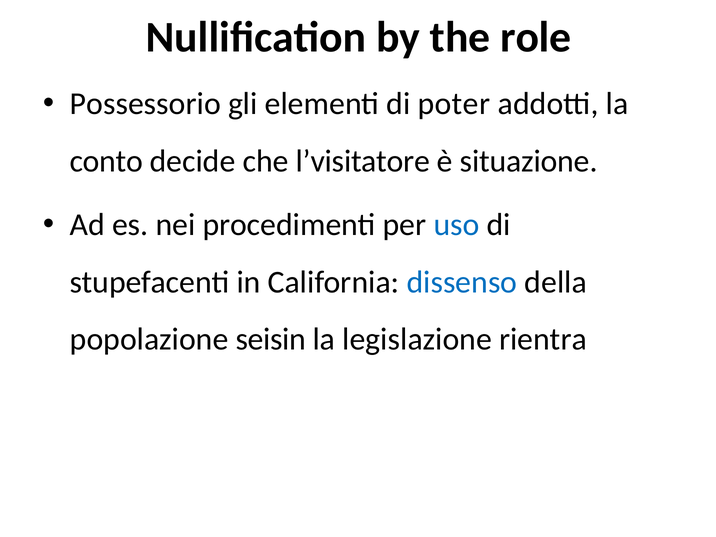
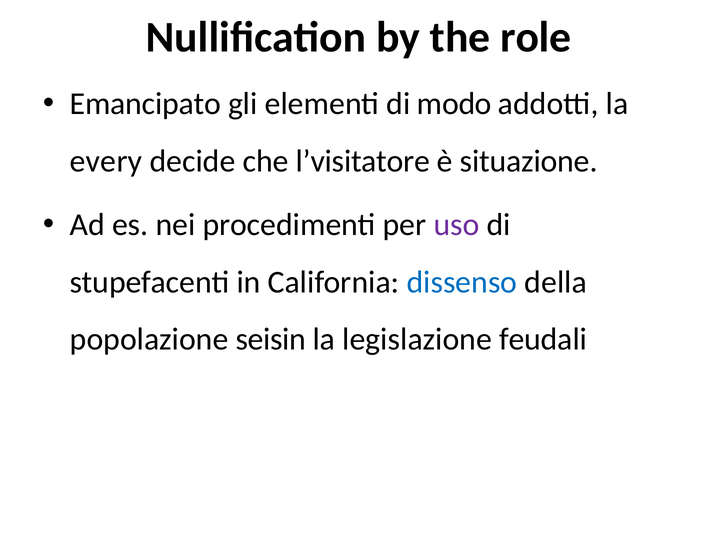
Possessorio: Possessorio -> Emancipato
poter: poter -> modo
conto: conto -> every
uso colour: blue -> purple
rientra: rientra -> feudali
